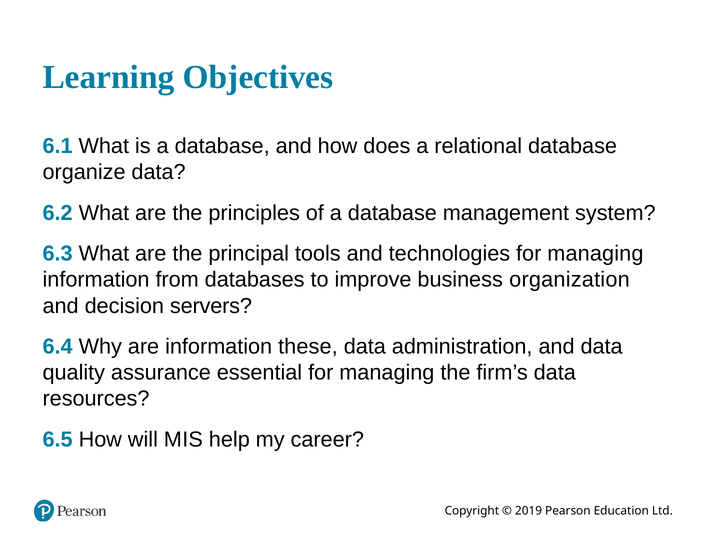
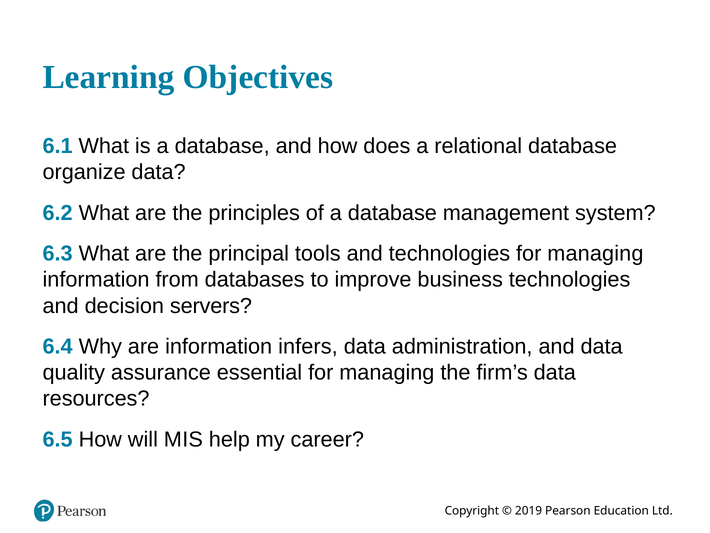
business organization: organization -> technologies
these: these -> infers
